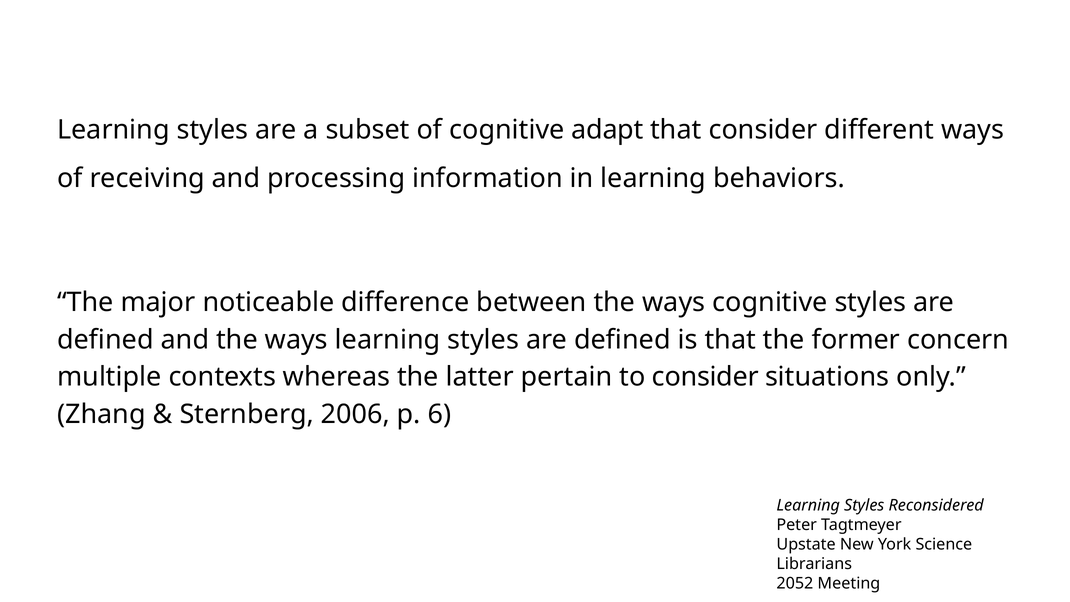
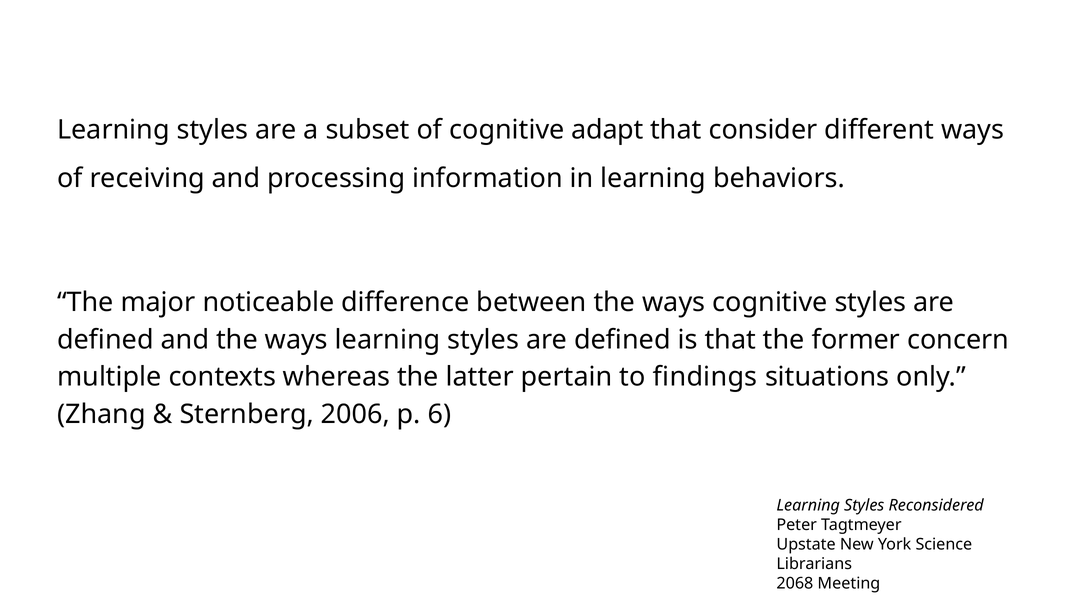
to consider: consider -> findings
2052: 2052 -> 2068
